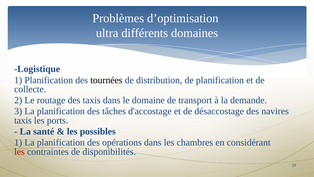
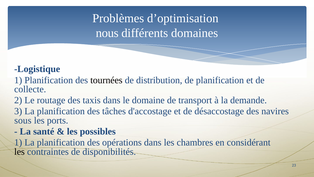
ultra: ultra -> nous
taxis at (23, 120): taxis -> sous
les at (19, 151) colour: red -> black
